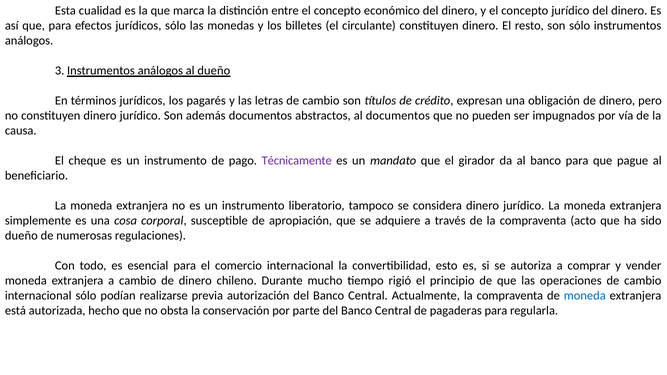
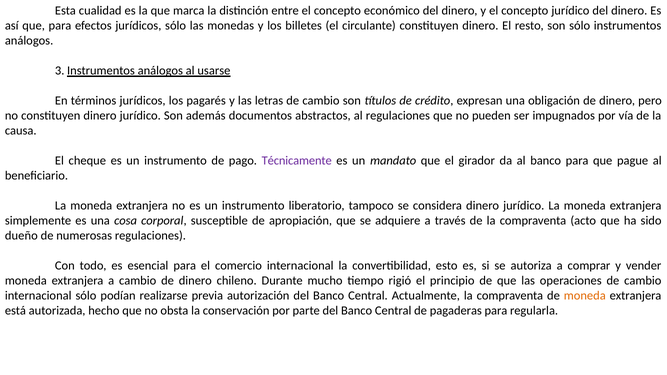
al dueño: dueño -> usarse
al documentos: documentos -> regulaciones
moneda at (585, 296) colour: blue -> orange
